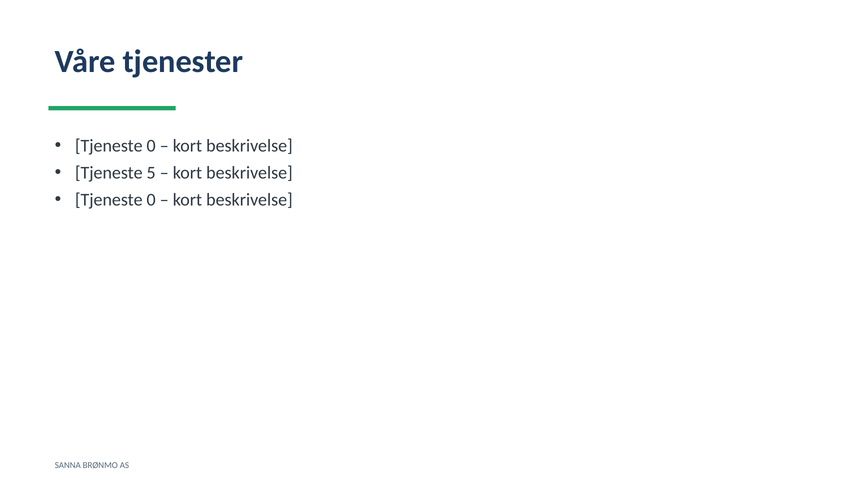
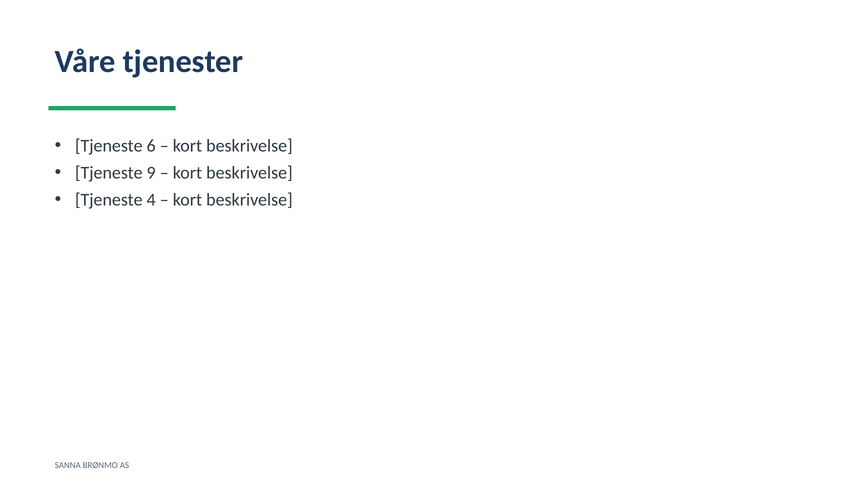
0 at (151, 146): 0 -> 6
5: 5 -> 9
0 at (151, 200): 0 -> 4
